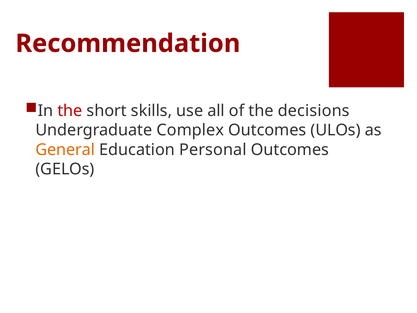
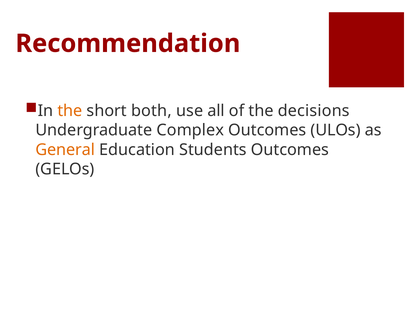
the at (70, 111) colour: red -> orange
skills: skills -> both
Personal: Personal -> Students
